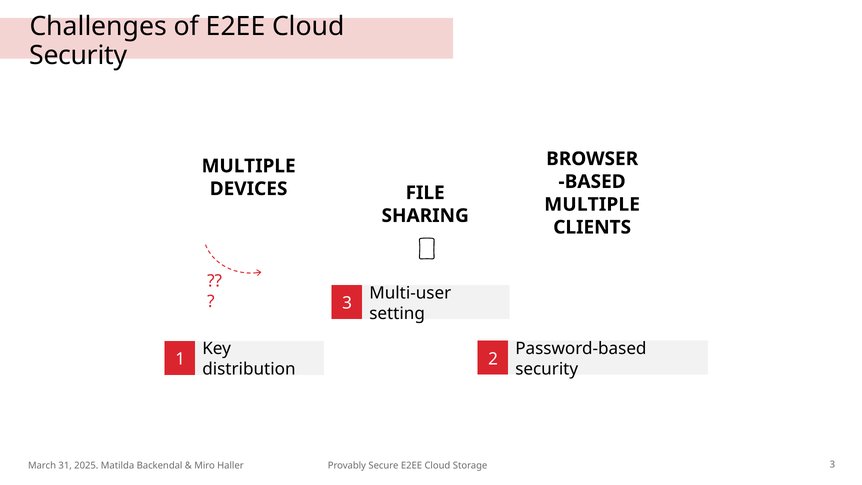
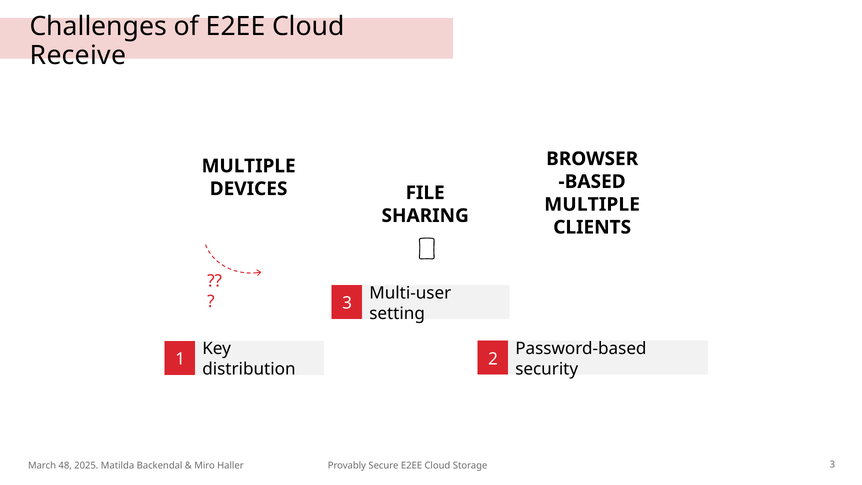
Security at (78, 55): Security -> Receive
31: 31 -> 48
